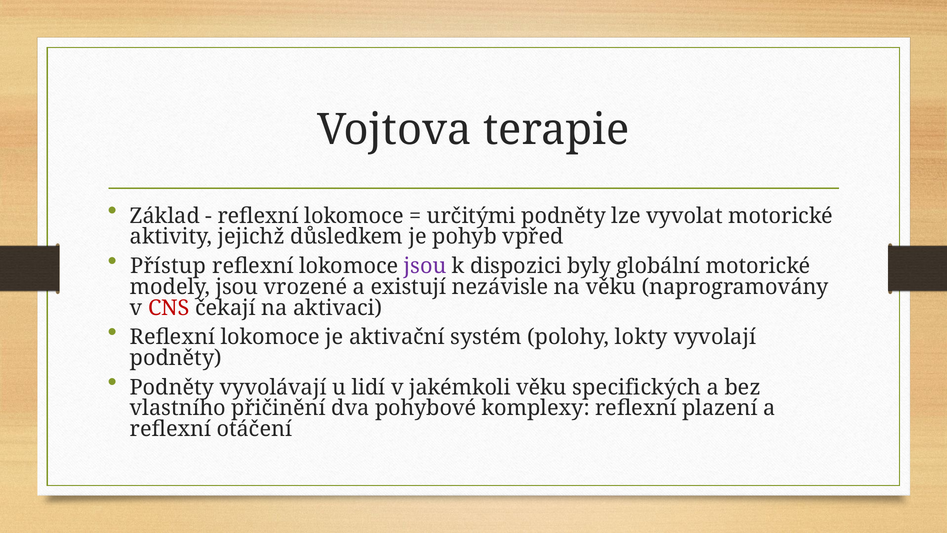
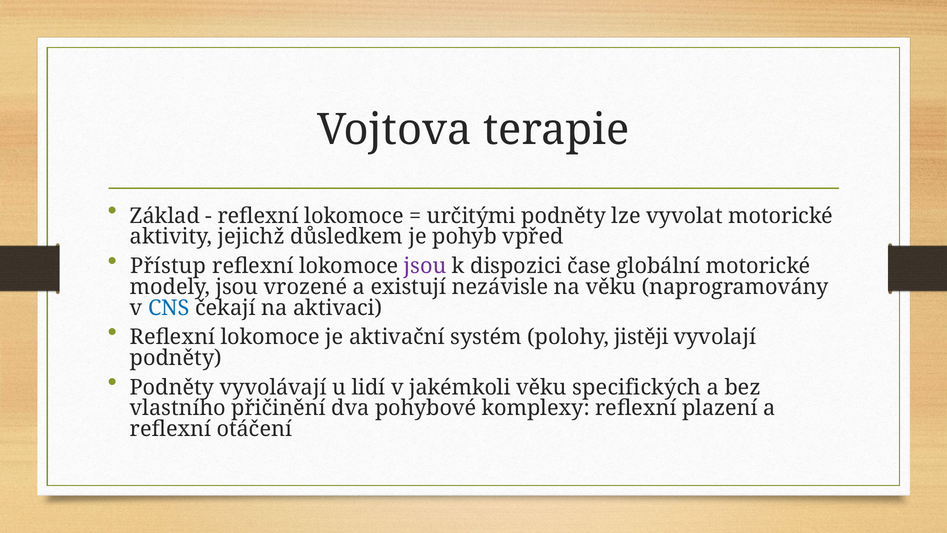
byly: byly -> čase
CNS colour: red -> blue
lokty: lokty -> jistěji
